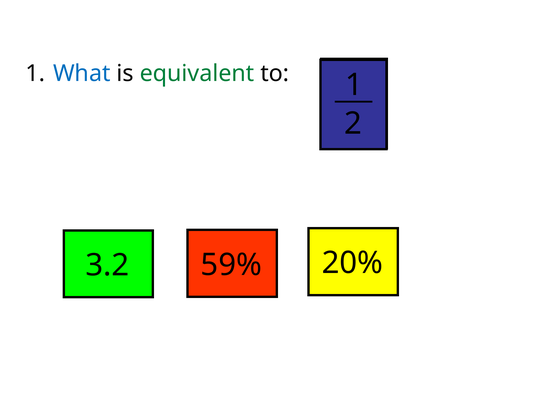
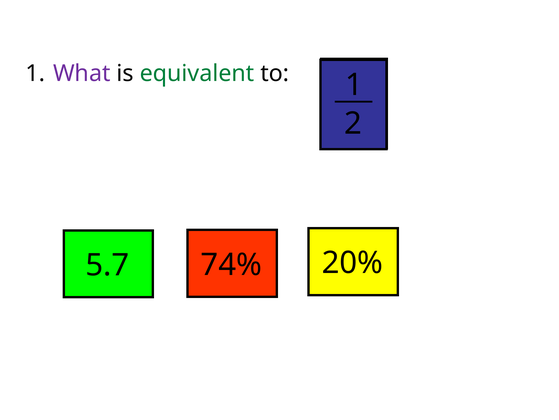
What colour: blue -> purple
59%: 59% -> 74%
3.2: 3.2 -> 5.7
